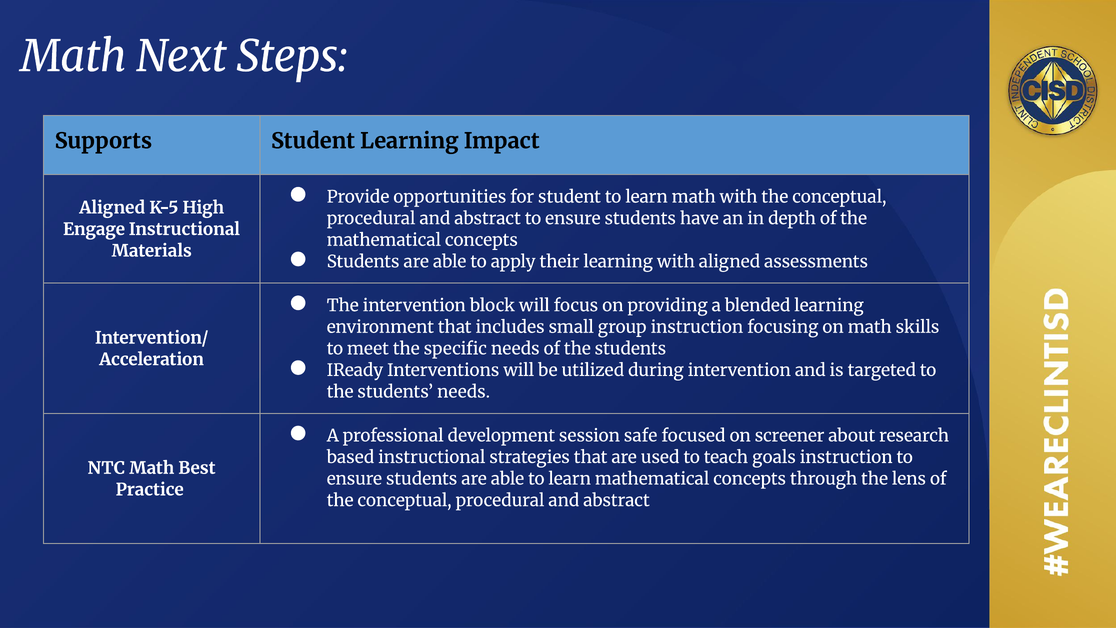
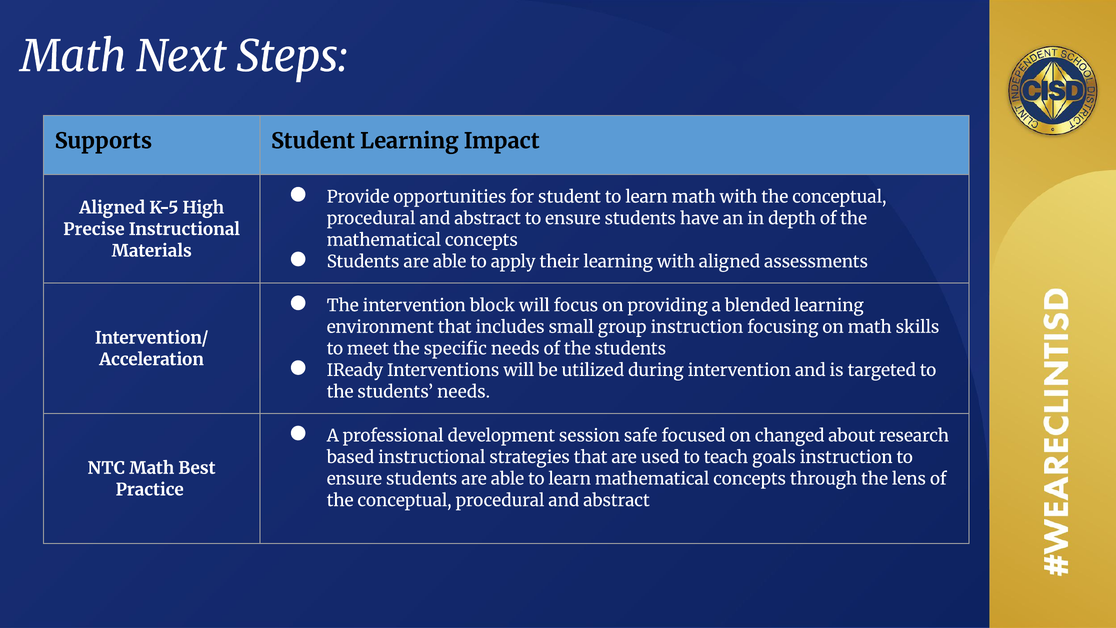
Engage: Engage -> Precise
screener: screener -> changed
